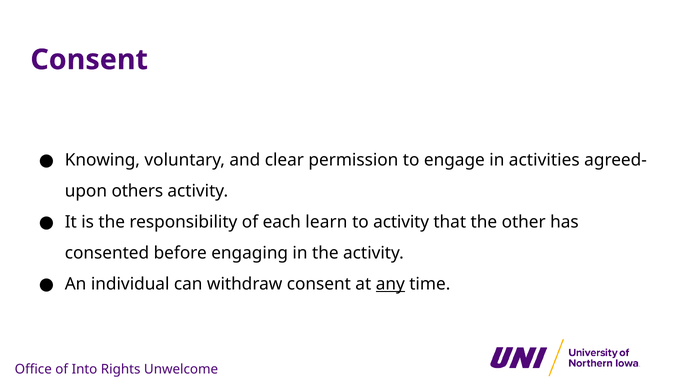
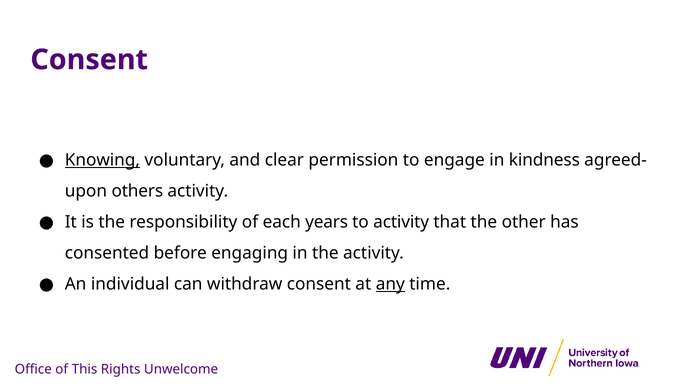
Knowing underline: none -> present
activities: activities -> kindness
learn: learn -> years
Into: Into -> This
